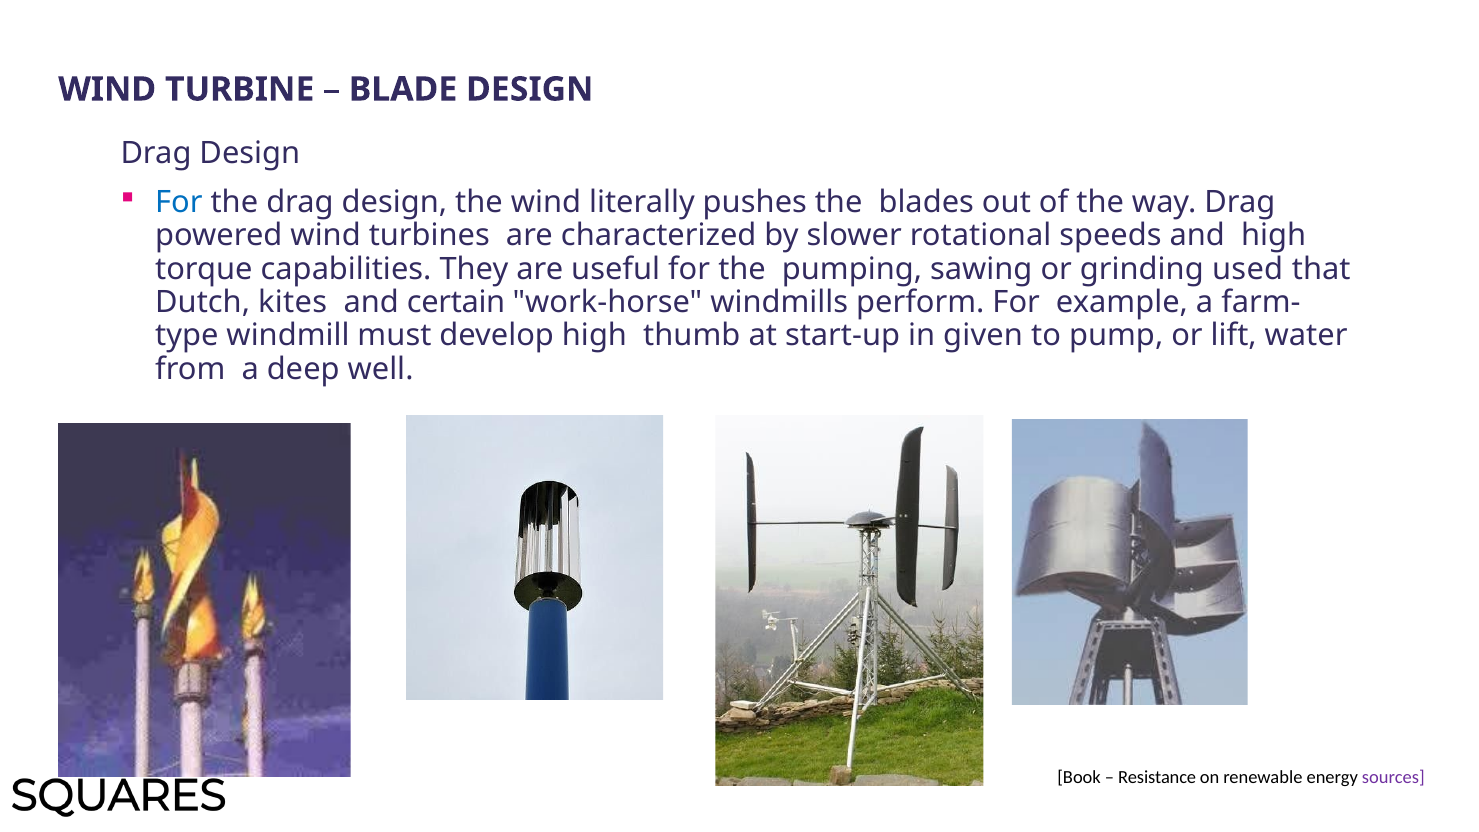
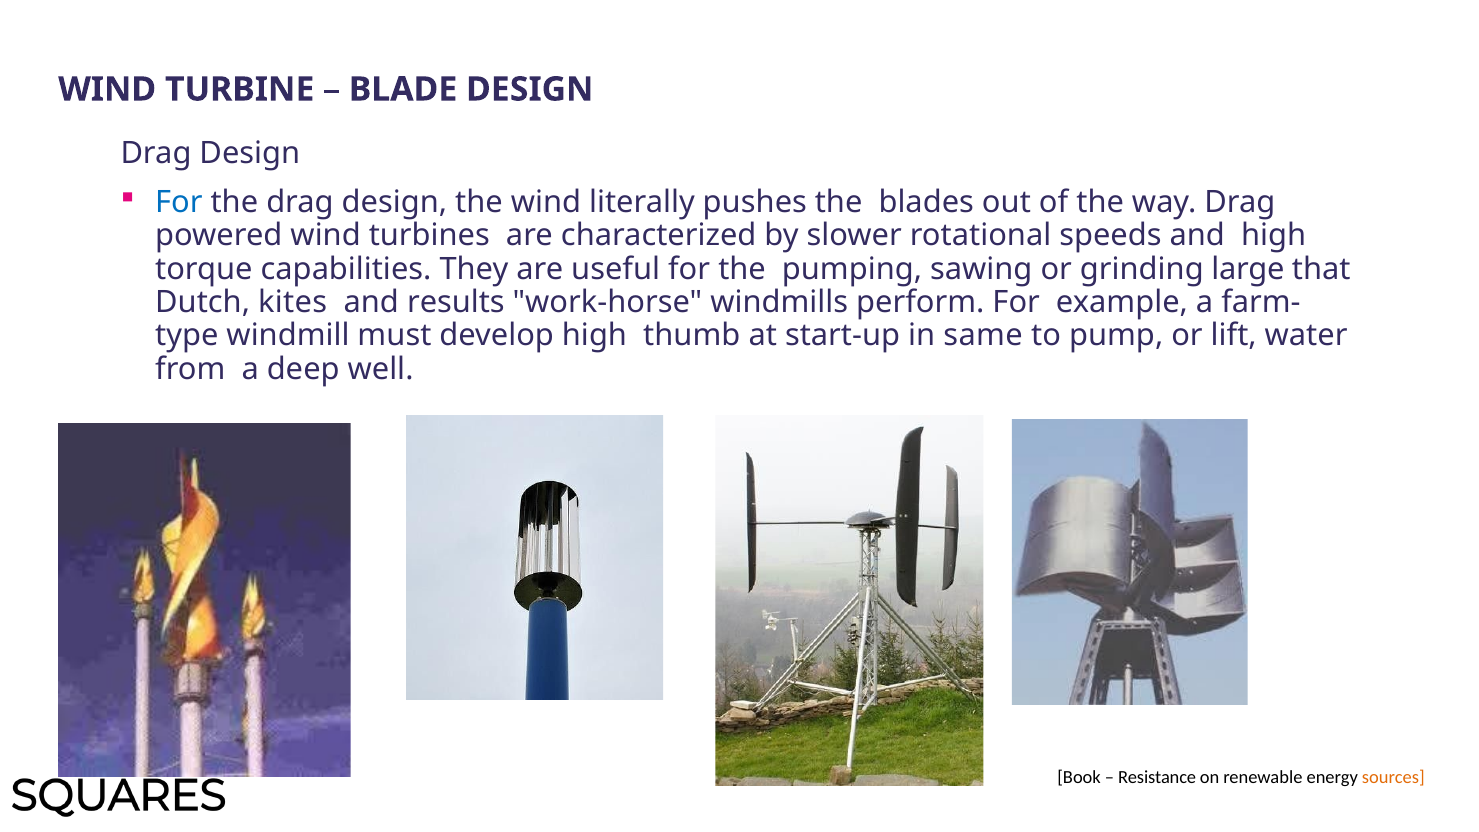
used: used -> large
certain: certain -> results
given: given -> same
sources colour: purple -> orange
